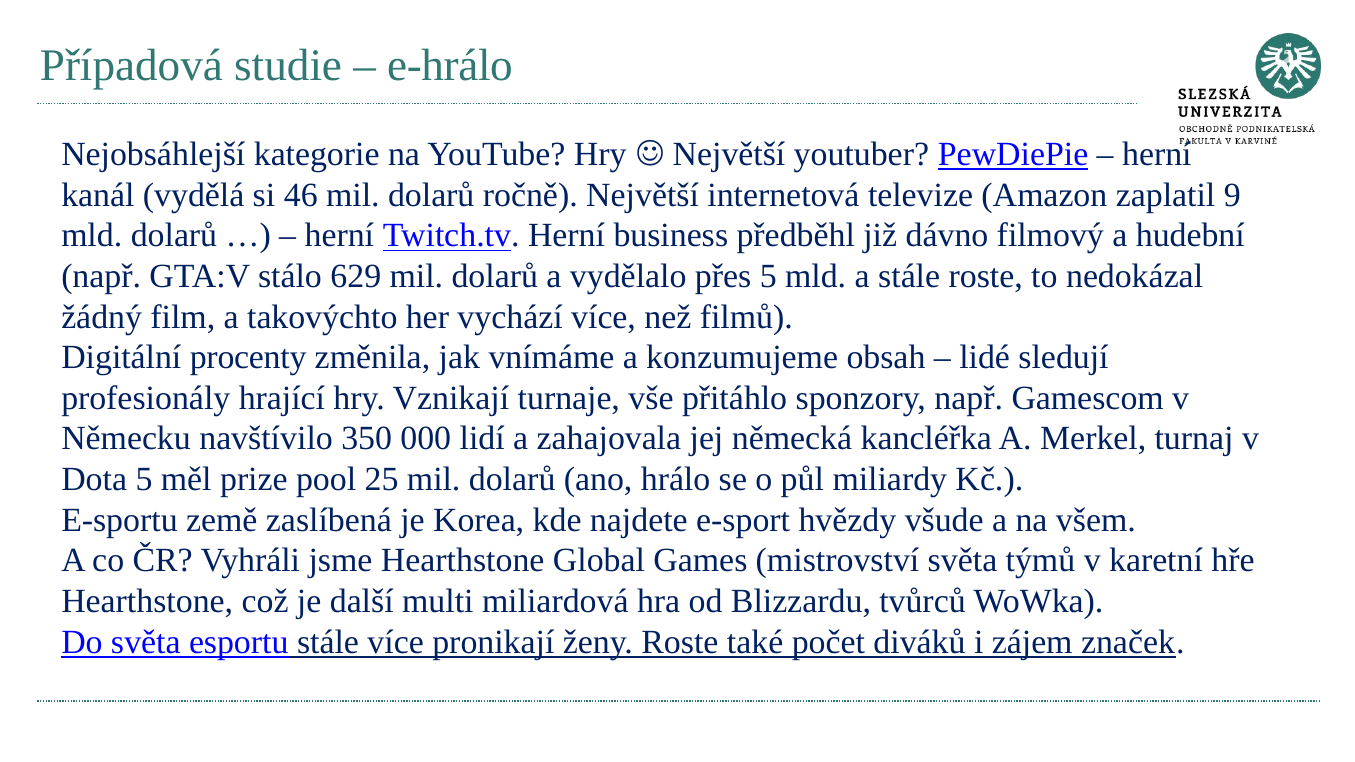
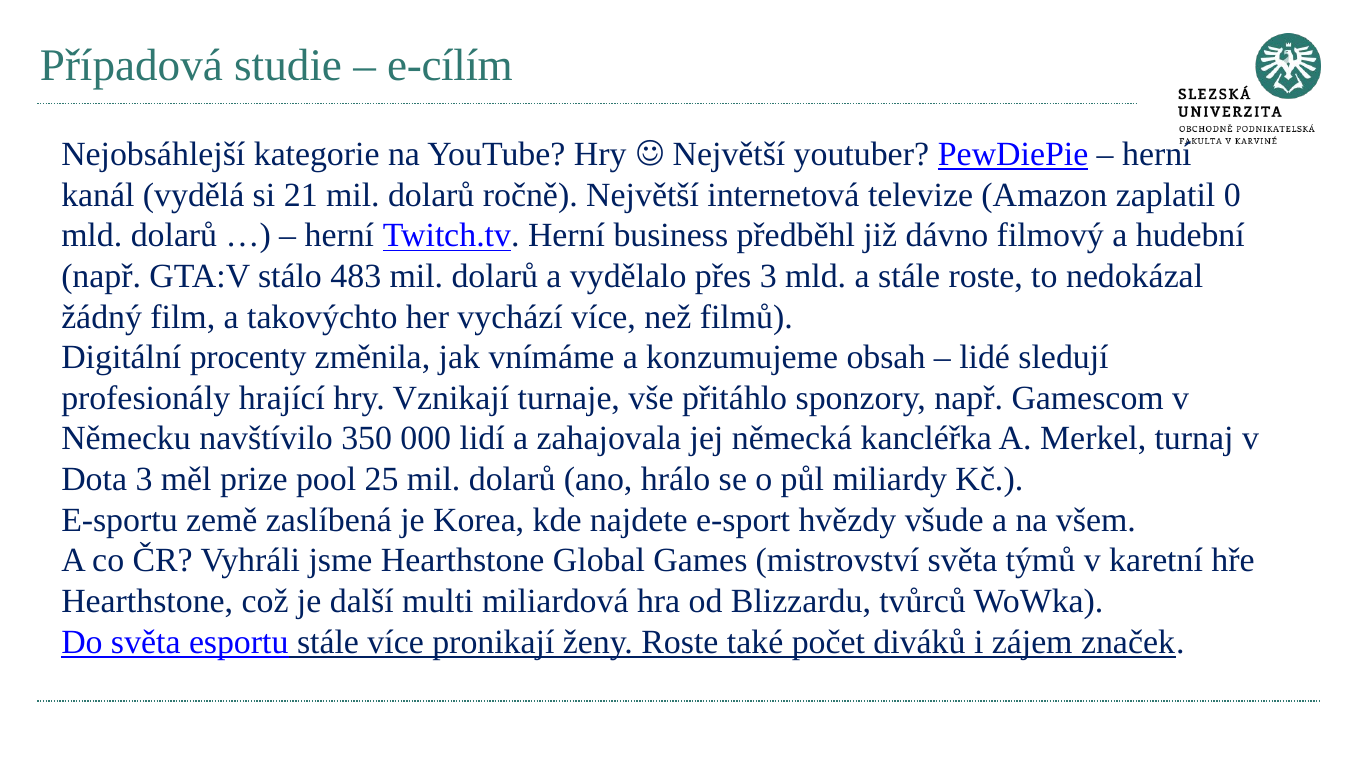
e-hrálo: e-hrálo -> e-cílím
46: 46 -> 21
9: 9 -> 0
629: 629 -> 483
přes 5: 5 -> 3
Dota 5: 5 -> 3
